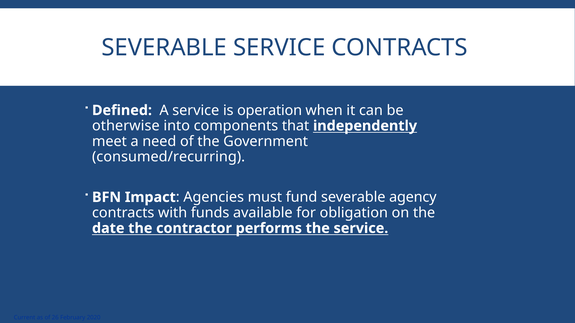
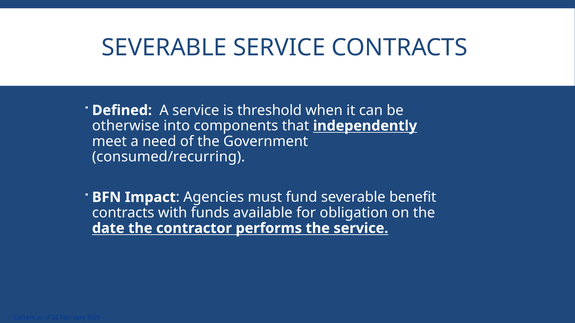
operation: operation -> threshold
agency: agency -> benefit
